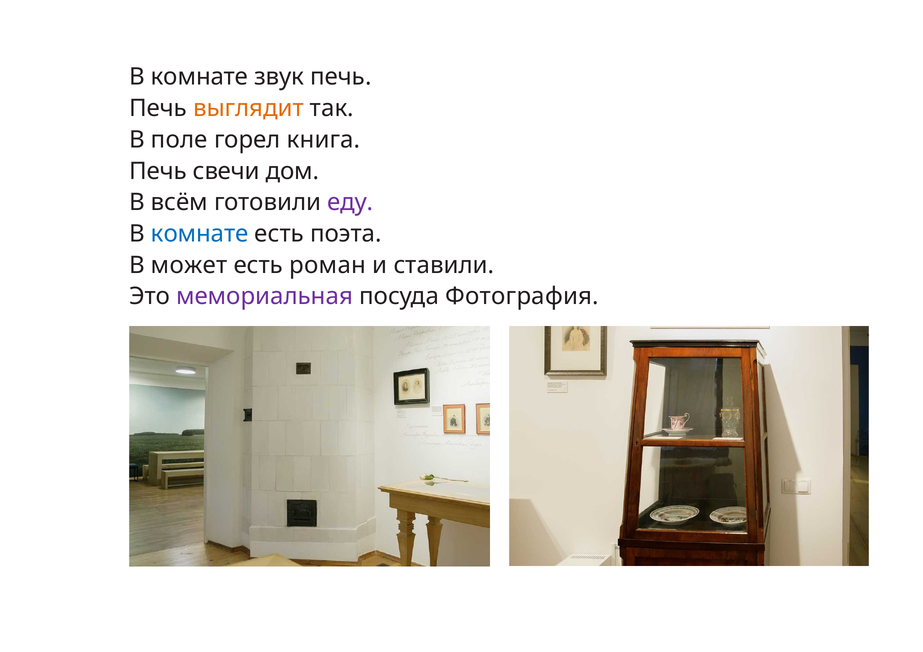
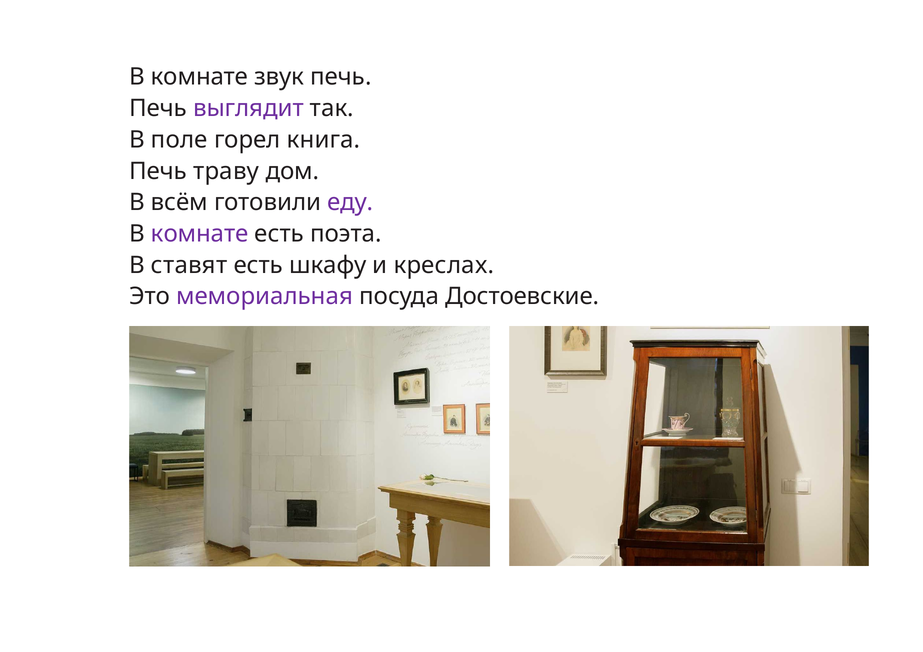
выглядит colour: orange -> purple
свечи: свечи -> траву
комнате at (200, 234) colour: blue -> purple
может: может -> ставят
роман: роман -> шкафу
ставили: ставили -> креслах
Фотография: Фотография -> Достоевские
